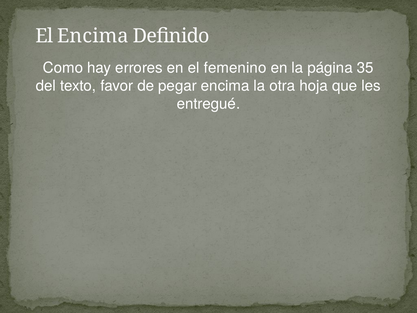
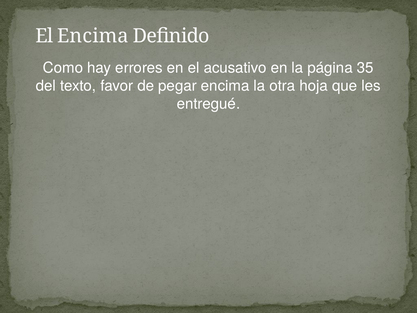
femenino: femenino -> acusativo
